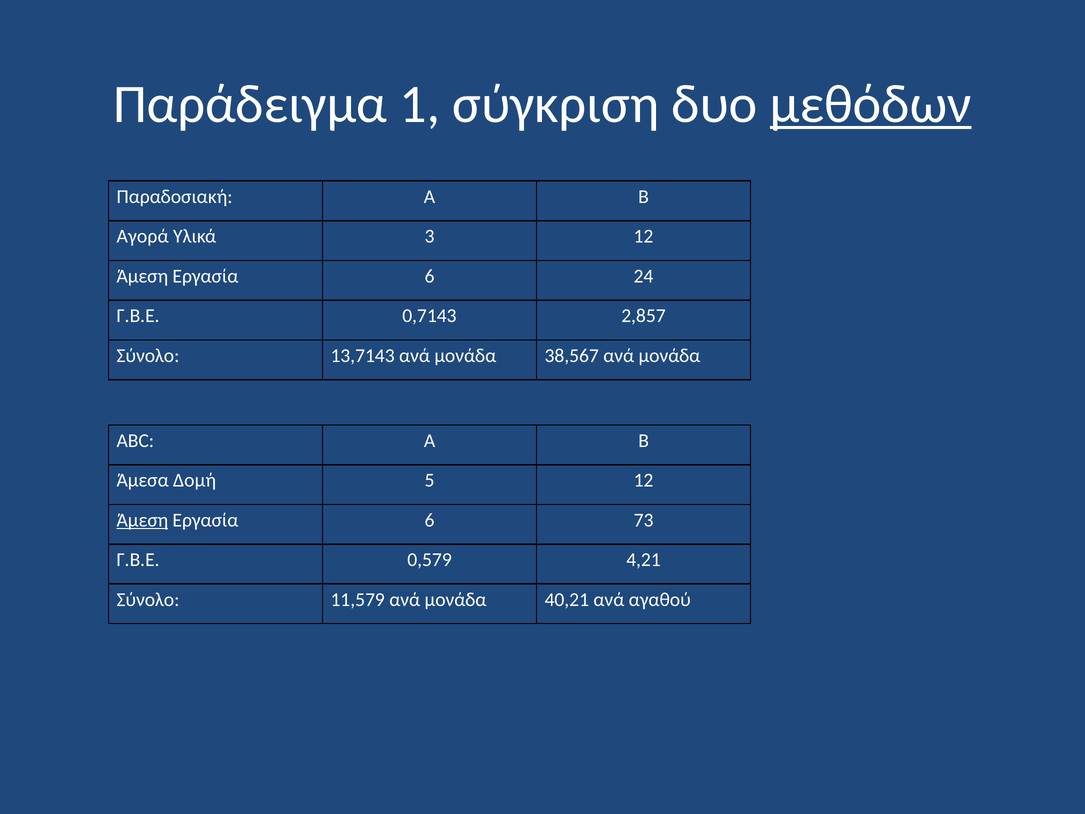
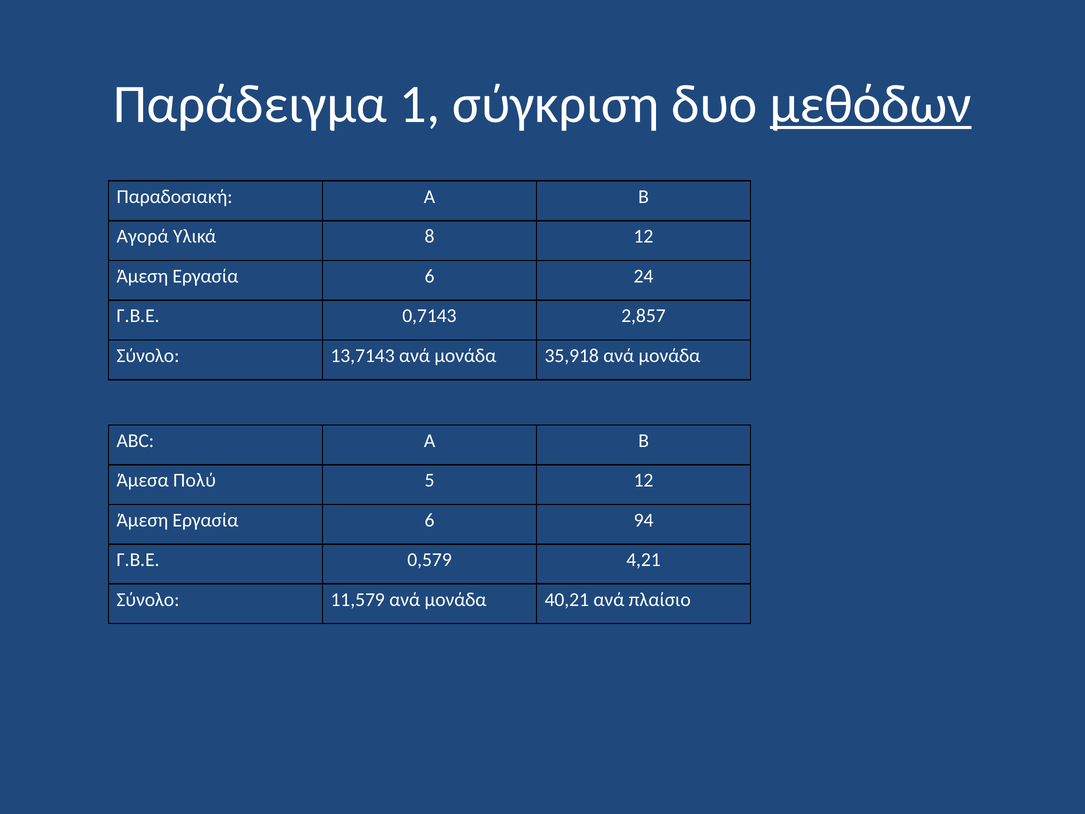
3: 3 -> 8
38,567: 38,567 -> 35,918
Δομή: Δομή -> Πολύ
Άμεση at (142, 520) underline: present -> none
73: 73 -> 94
αγαθού: αγαθού -> πλαίσιο
